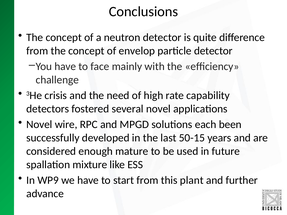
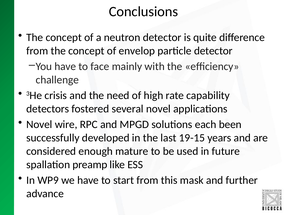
50-15: 50-15 -> 19-15
mixture: mixture -> preamp
plant: plant -> mask
